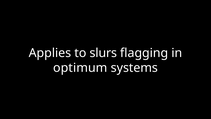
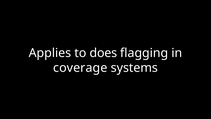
slurs: slurs -> does
optimum: optimum -> coverage
